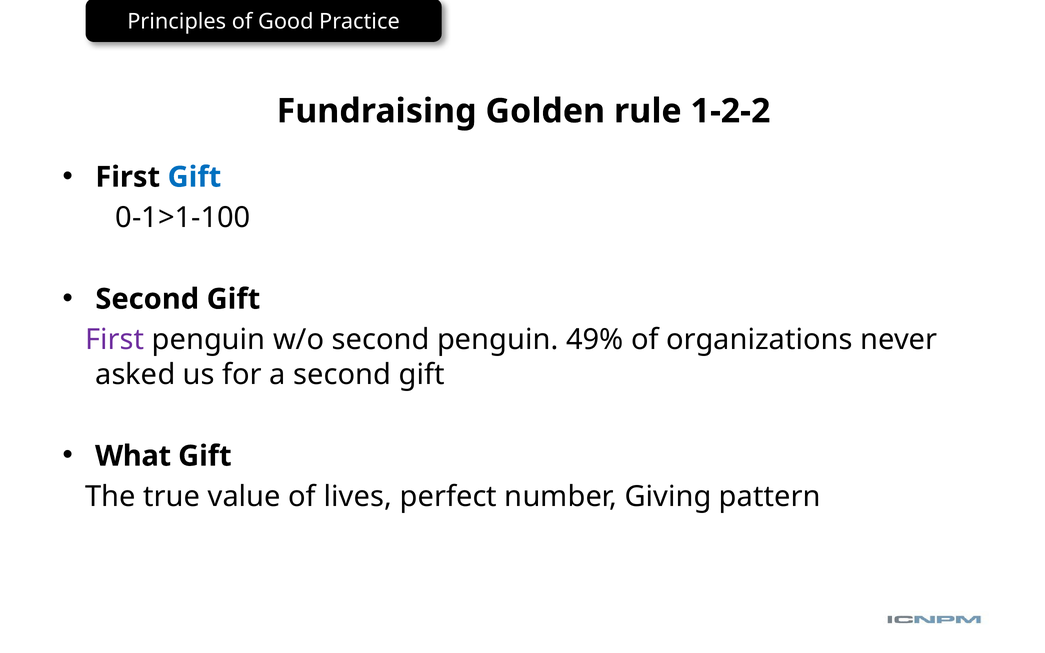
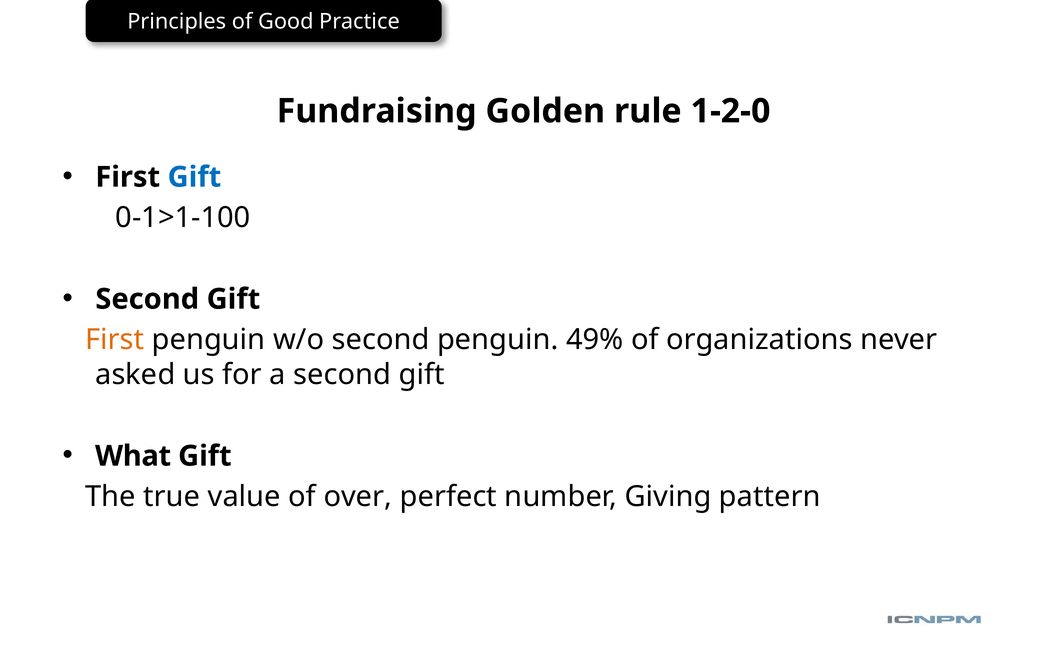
1-2-2: 1-2-2 -> 1-2-0
First at (115, 340) colour: purple -> orange
lives: lives -> over
